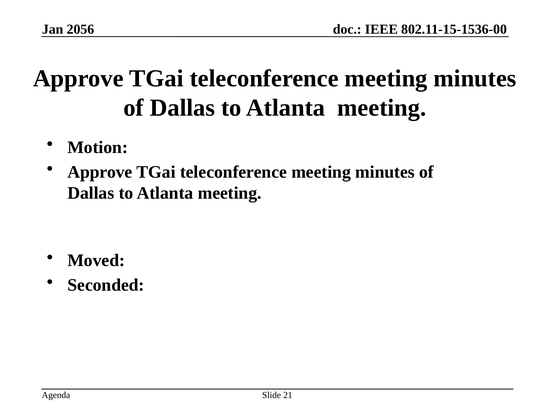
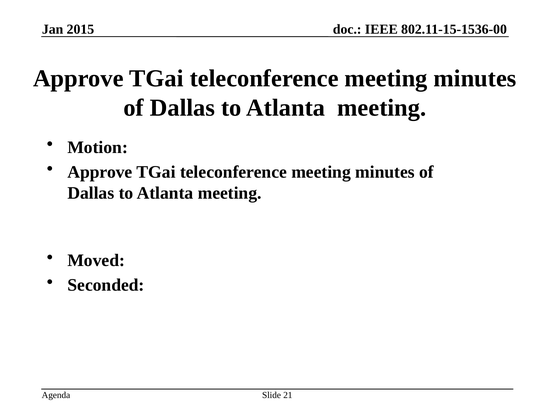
2056: 2056 -> 2015
